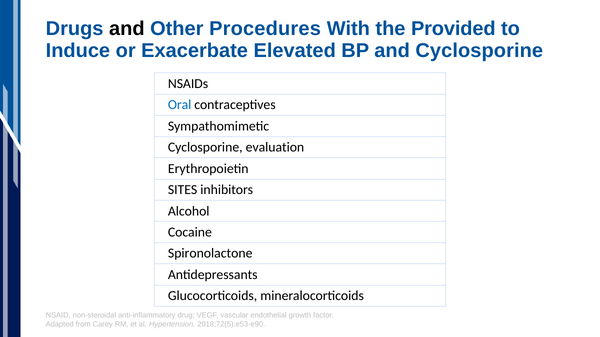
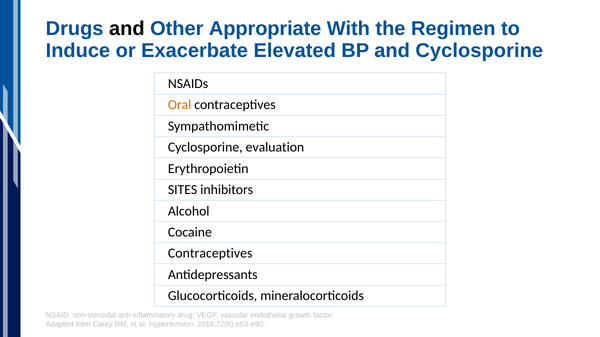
Procedures: Procedures -> Appropriate
Provided: Provided -> Regimen
Oral colour: blue -> orange
Spironolactone at (210, 254): Spironolactone -> Contraceptives
